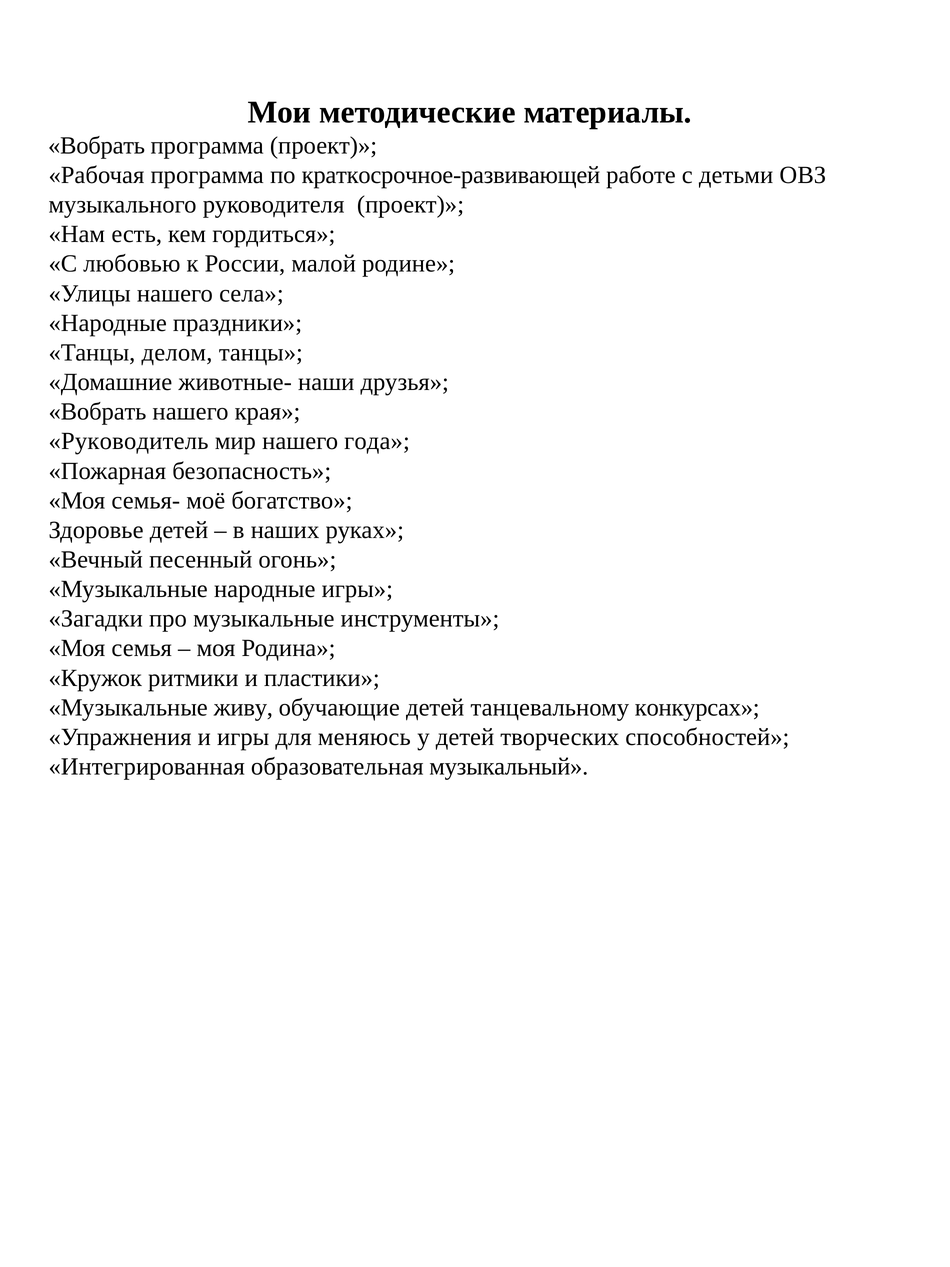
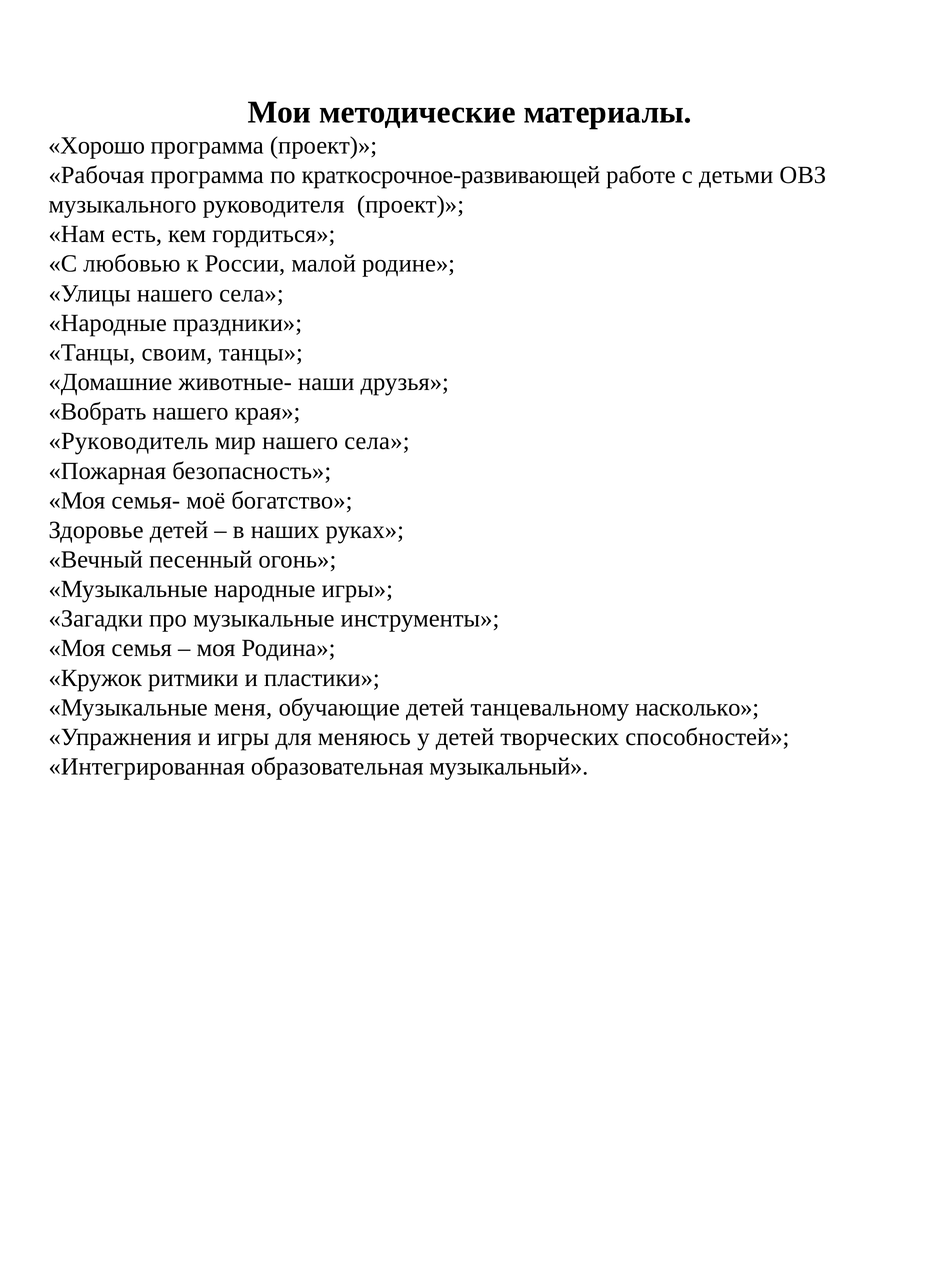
Вобрать at (97, 145): Вобрать -> Хорошо
делом: делом -> своим
мир нашего года: года -> села
живу: живу -> меня
конкурсах: конкурсах -> насколько
